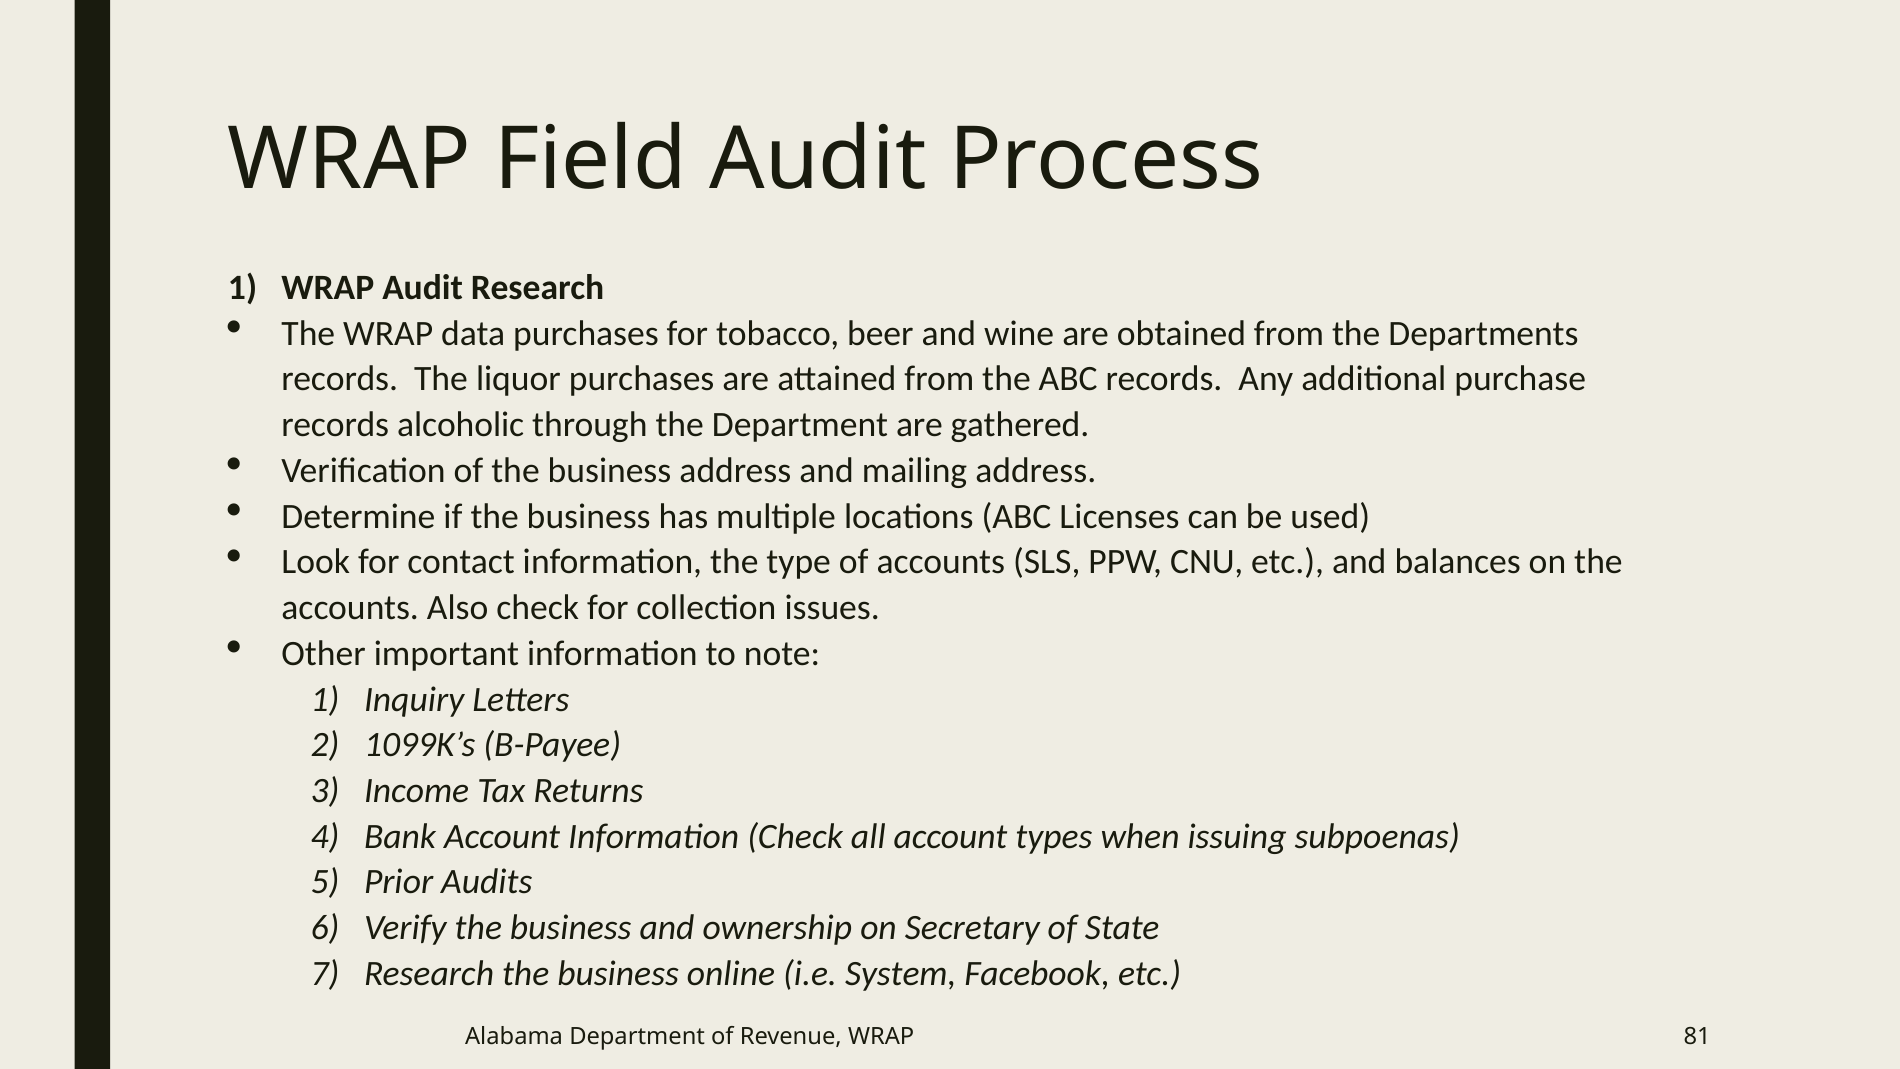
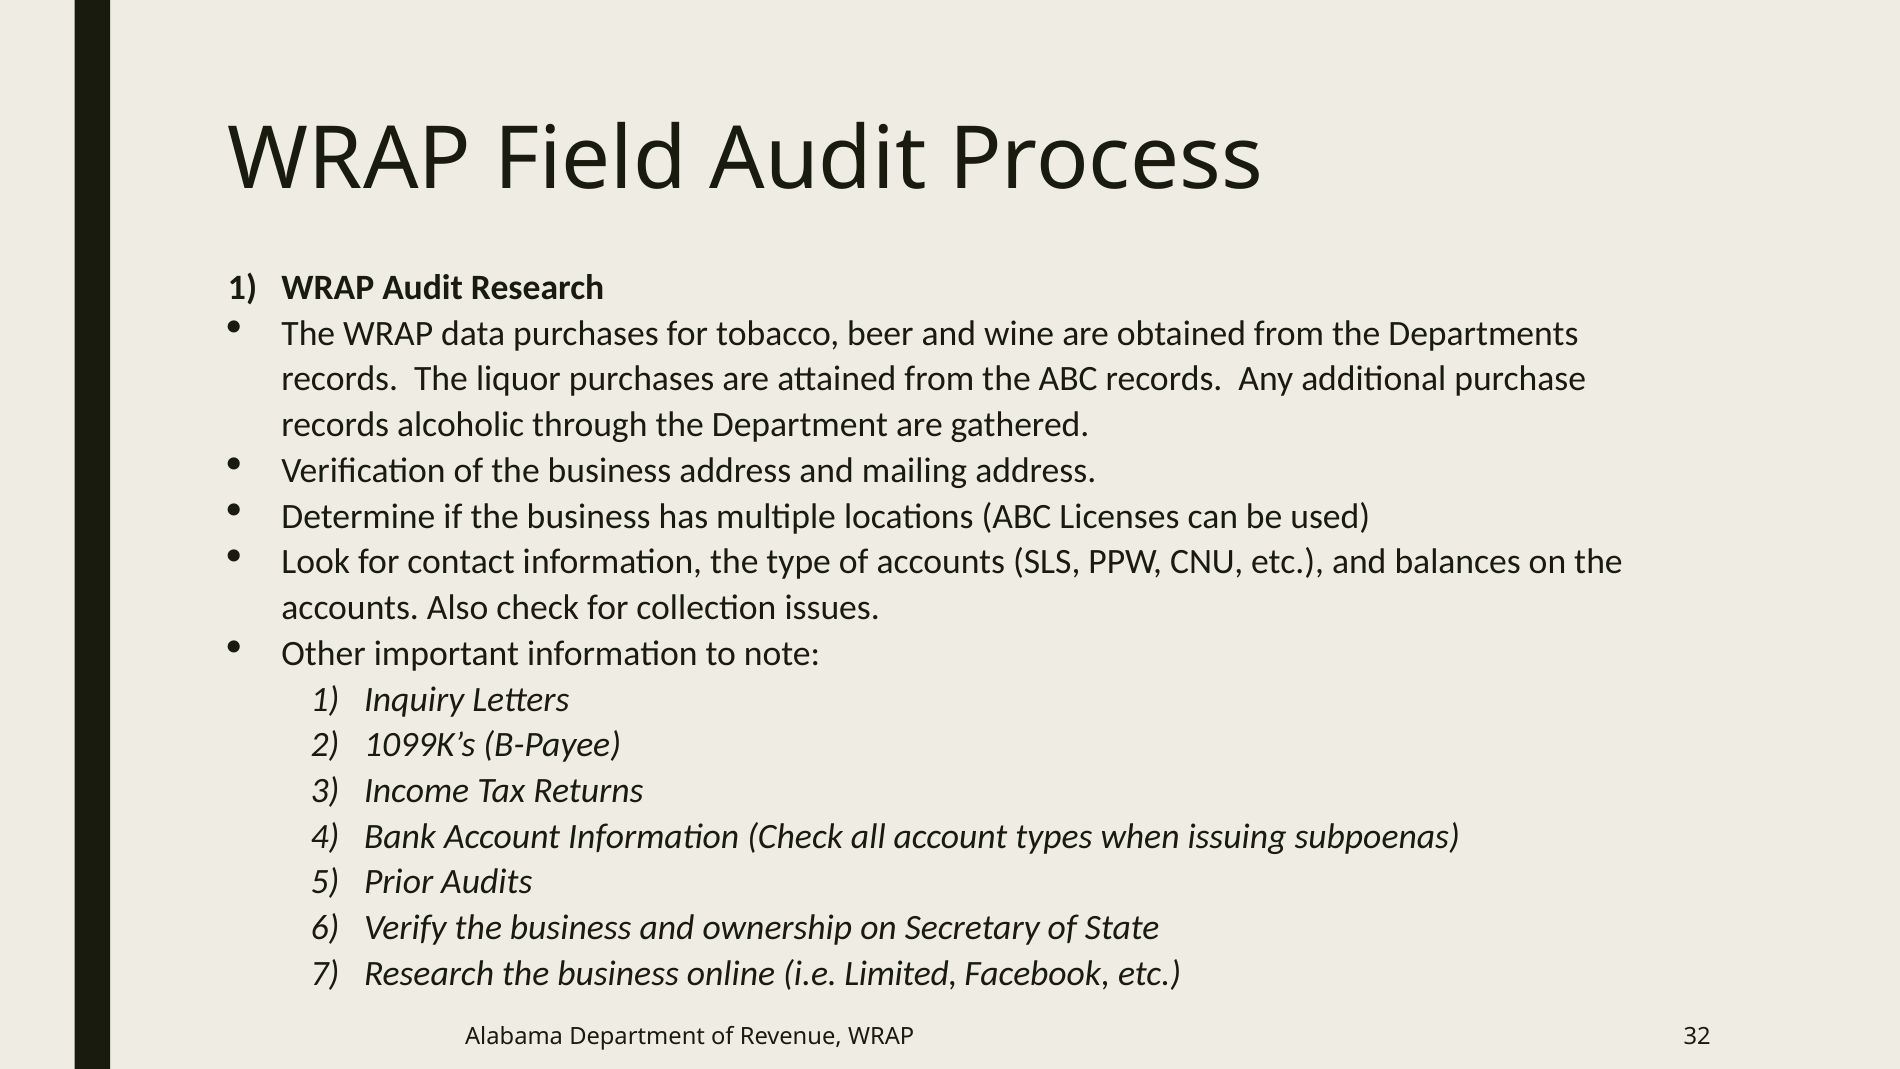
System: System -> Limited
81: 81 -> 32
